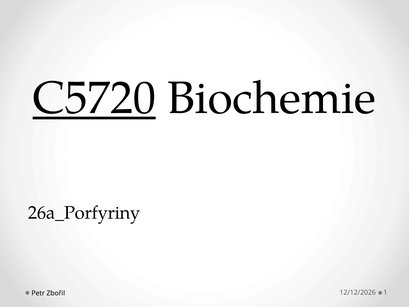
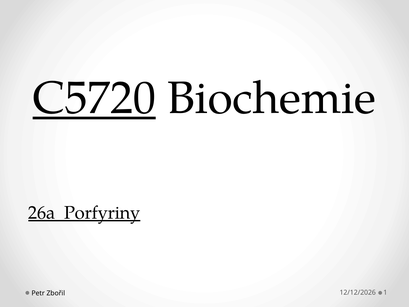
26a_Porfyriny underline: none -> present
